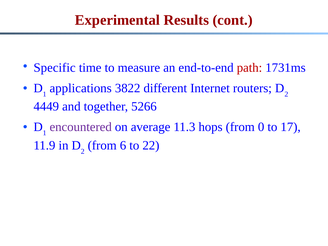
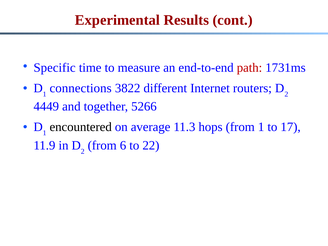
applications: applications -> connections
encountered colour: purple -> black
from 0: 0 -> 1
